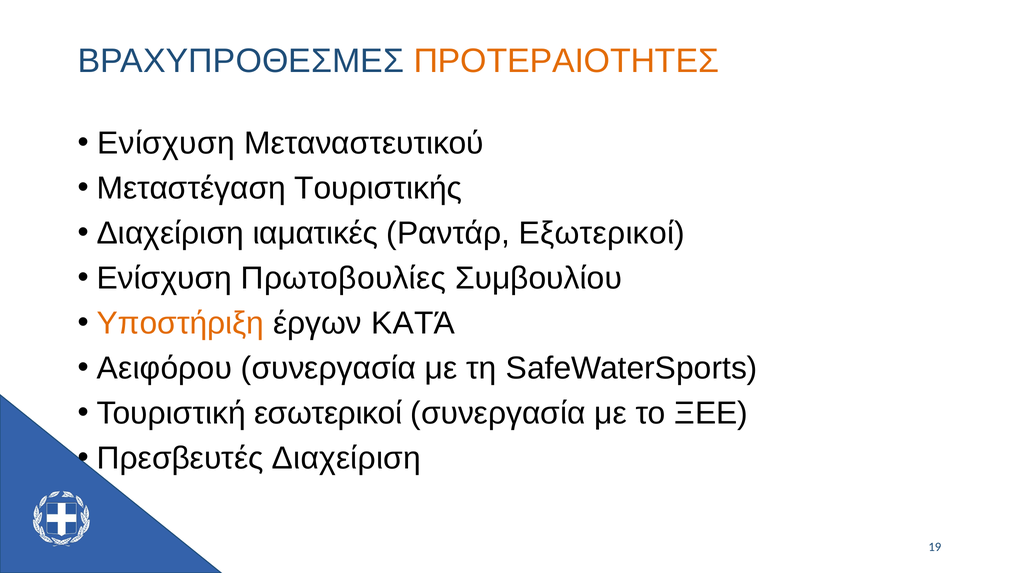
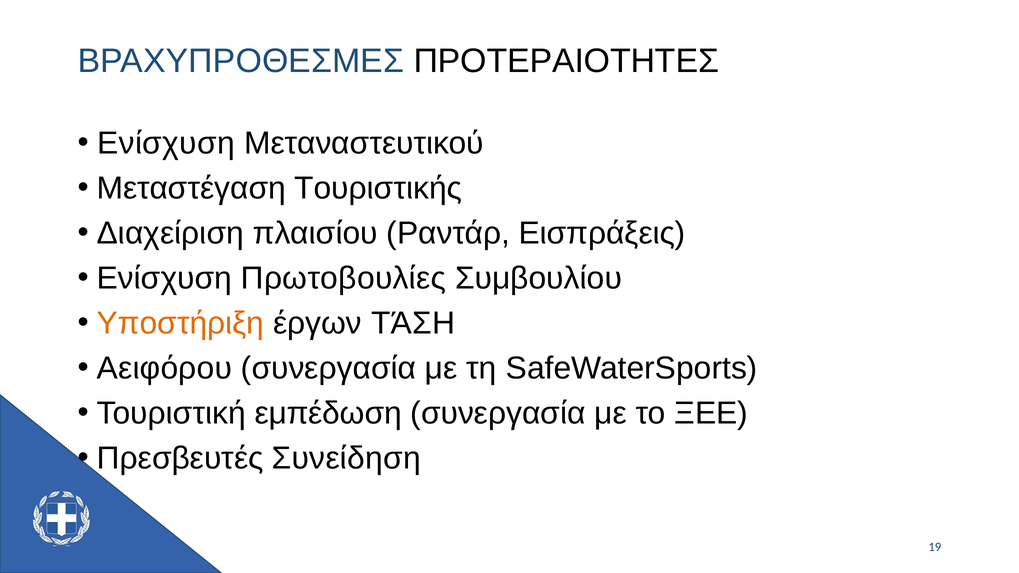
ΠΡΟΤΕΡΑΙΟΤΗΤΕΣ colour: orange -> black
ιαματικές: ιαματικές -> πλαισίου
Εξωτερικοί: Εξωτερικοί -> Εισπράξεις
ΚΑΤΆ: ΚΑΤΆ -> ΤΆΣΗ
εσωτερικοί: εσωτερικοί -> εμπέδωση
Πρεσβευτές Διαχείριση: Διαχείριση -> Συνείδηση
